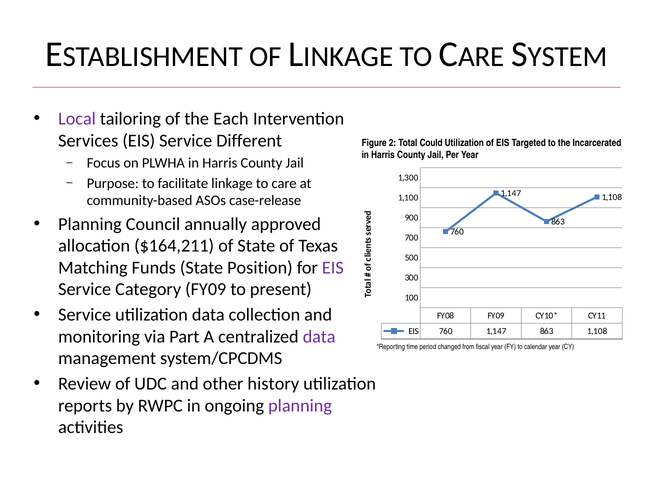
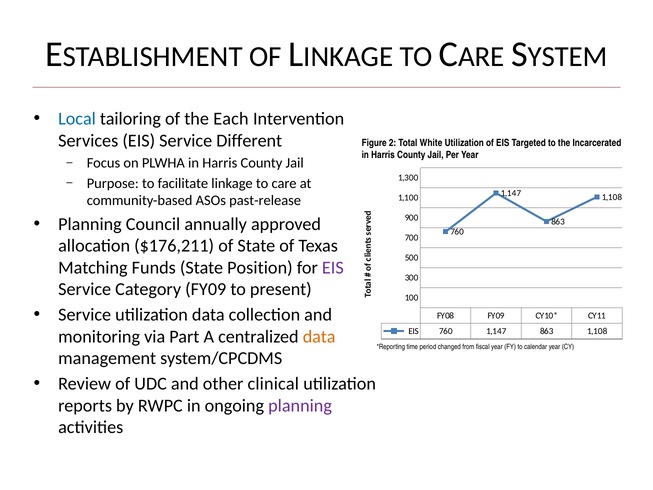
Local colour: purple -> blue
Could: Could -> White
case-release: case-release -> past-release
$164,211: $164,211 -> $176,211
data at (319, 337) colour: purple -> orange
history: history -> clinical
